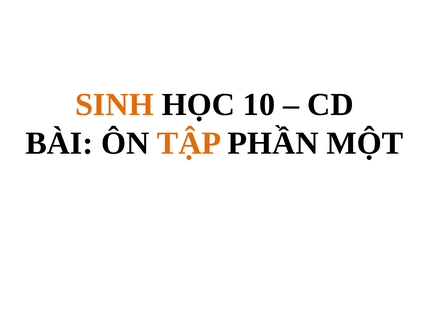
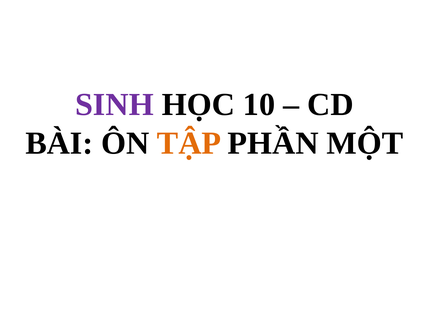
SINH colour: orange -> purple
